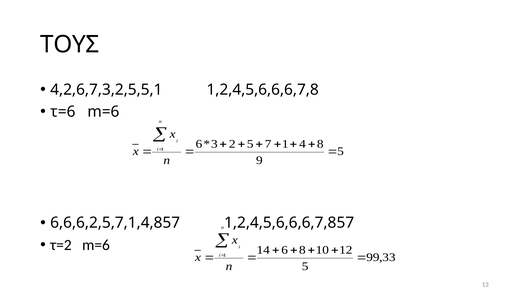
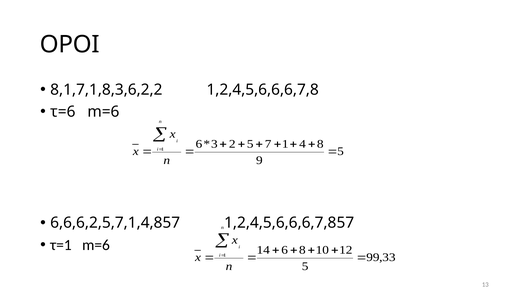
ΤΟΥΣ: ΤΟΥΣ -> ΟΡΟΙ
4,2,6,7,3,2,5,5,1: 4,2,6,7,3,2,5,5,1 -> 8,1,7,1,8,3,6,2,2
τ=2: τ=2 -> τ=1
